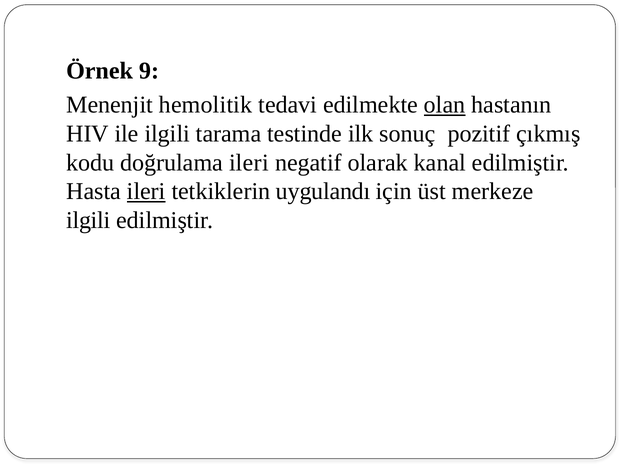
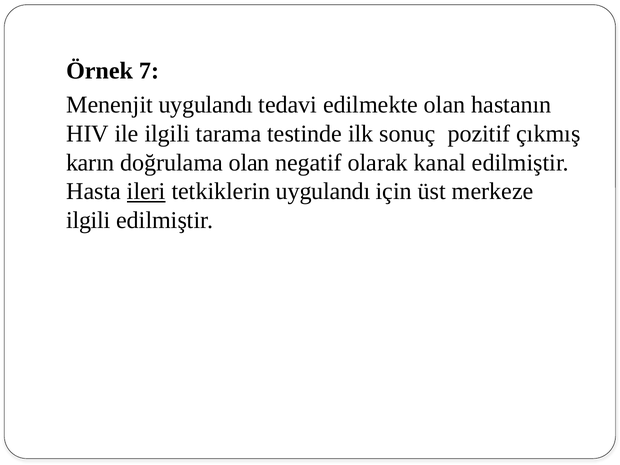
9: 9 -> 7
Menenjit hemolitik: hemolitik -> uygulandı
olan at (445, 105) underline: present -> none
kodu: kodu -> karın
doğrulama ileri: ileri -> olan
